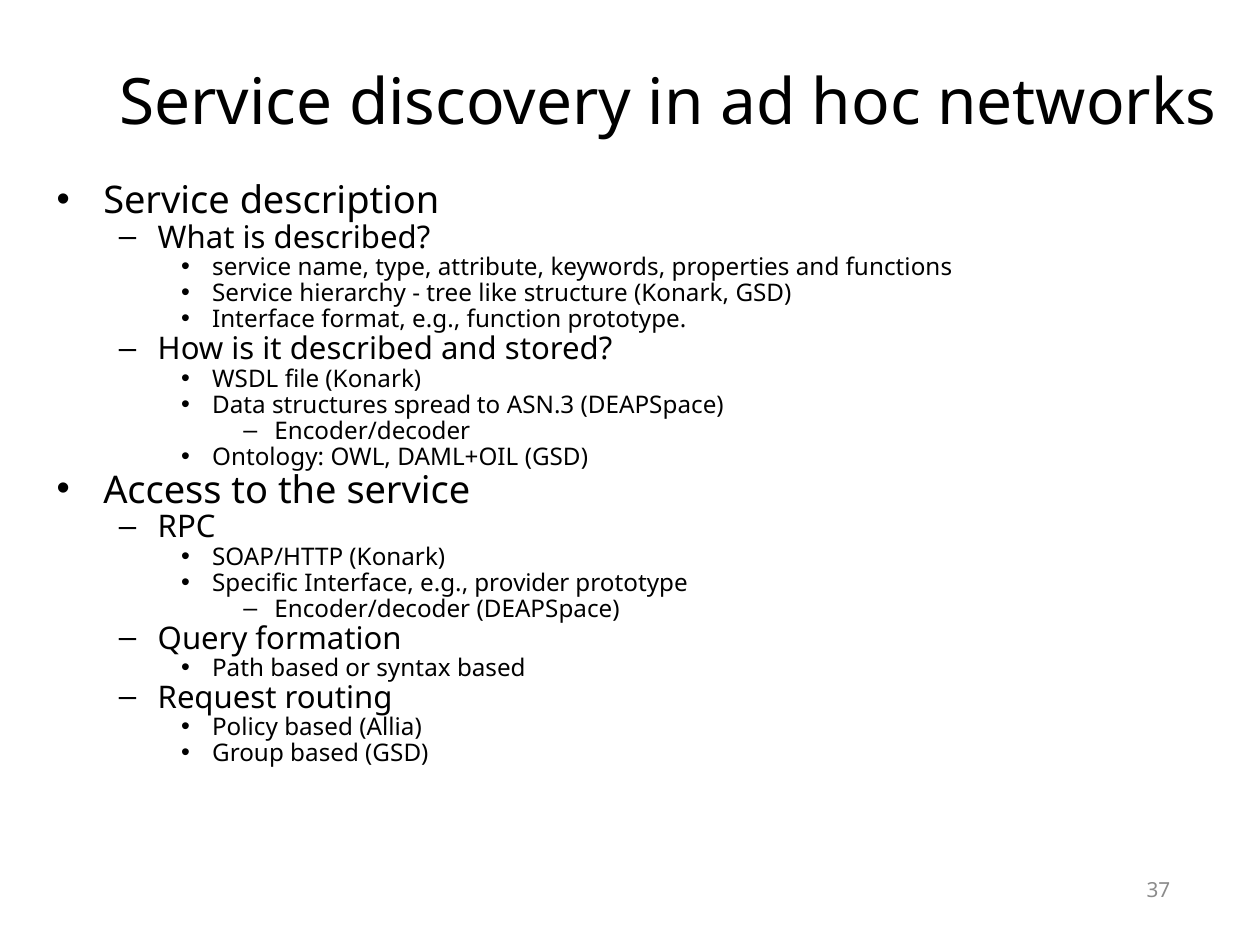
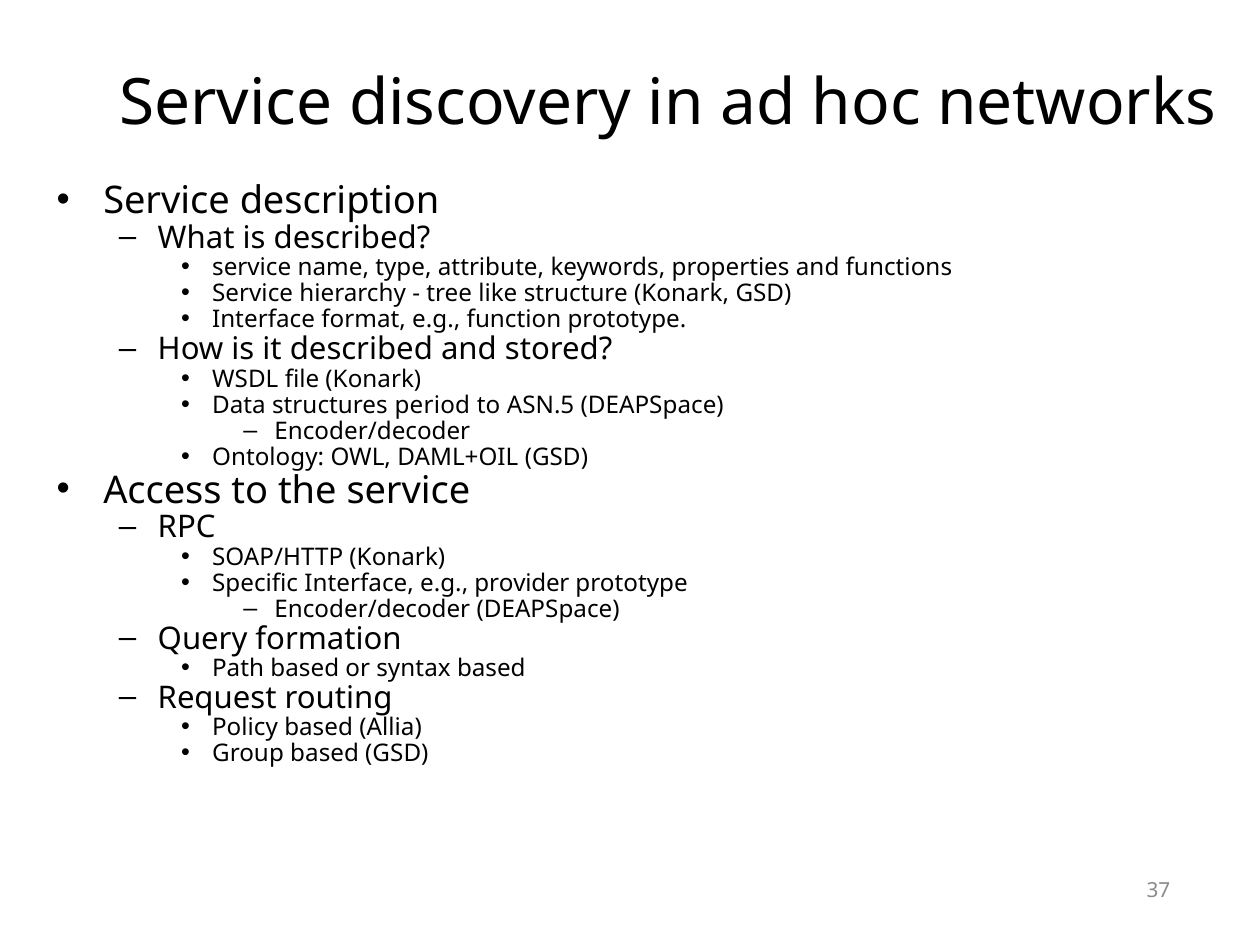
spread: spread -> period
ASN.3: ASN.3 -> ASN.5
